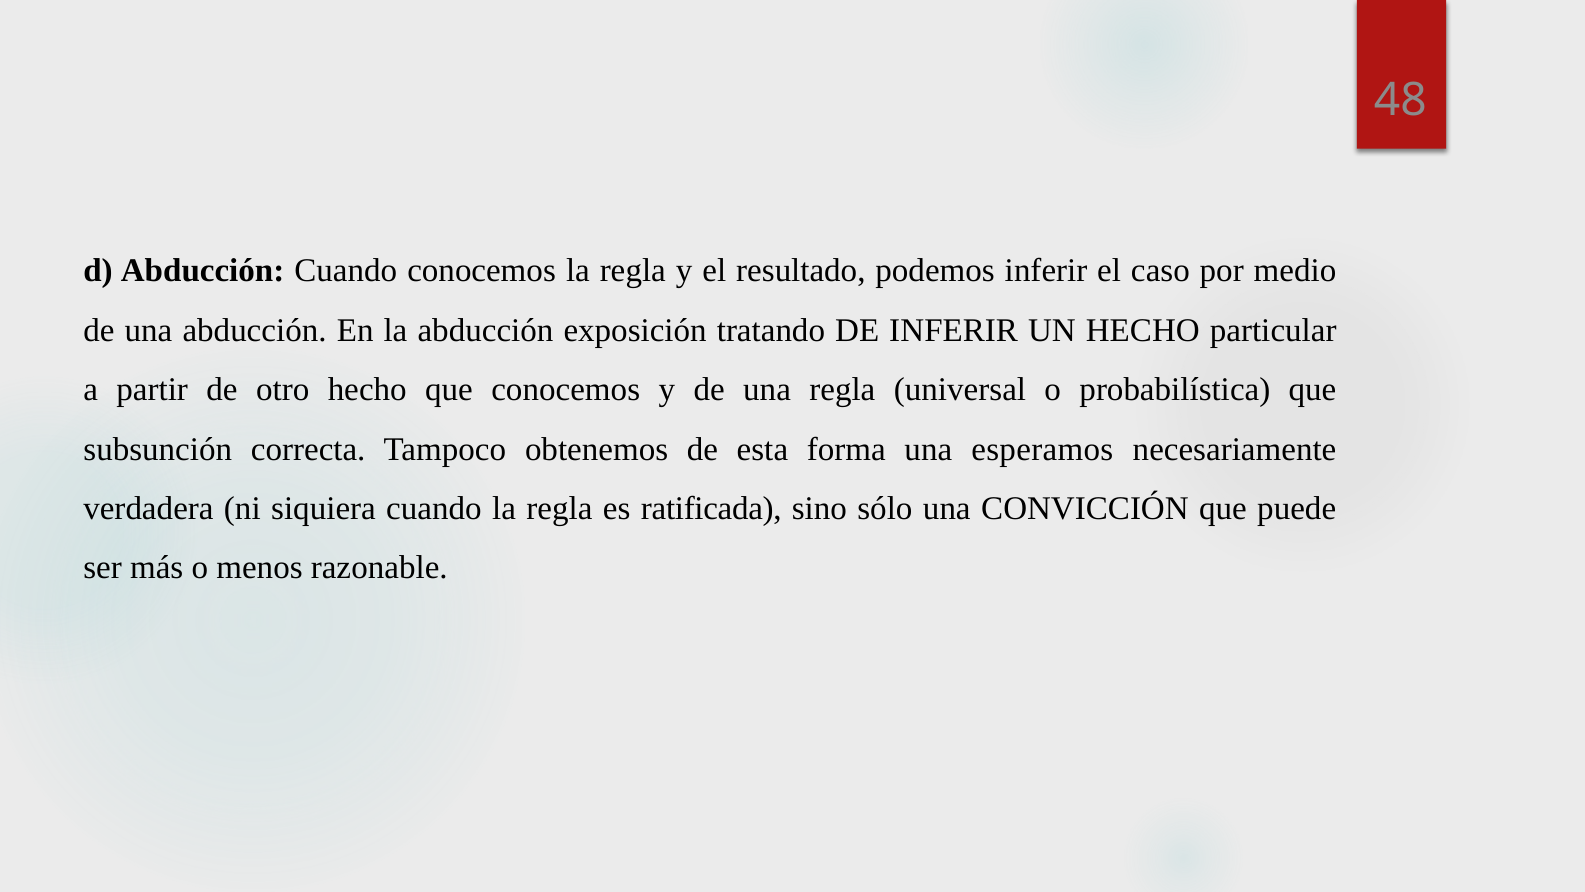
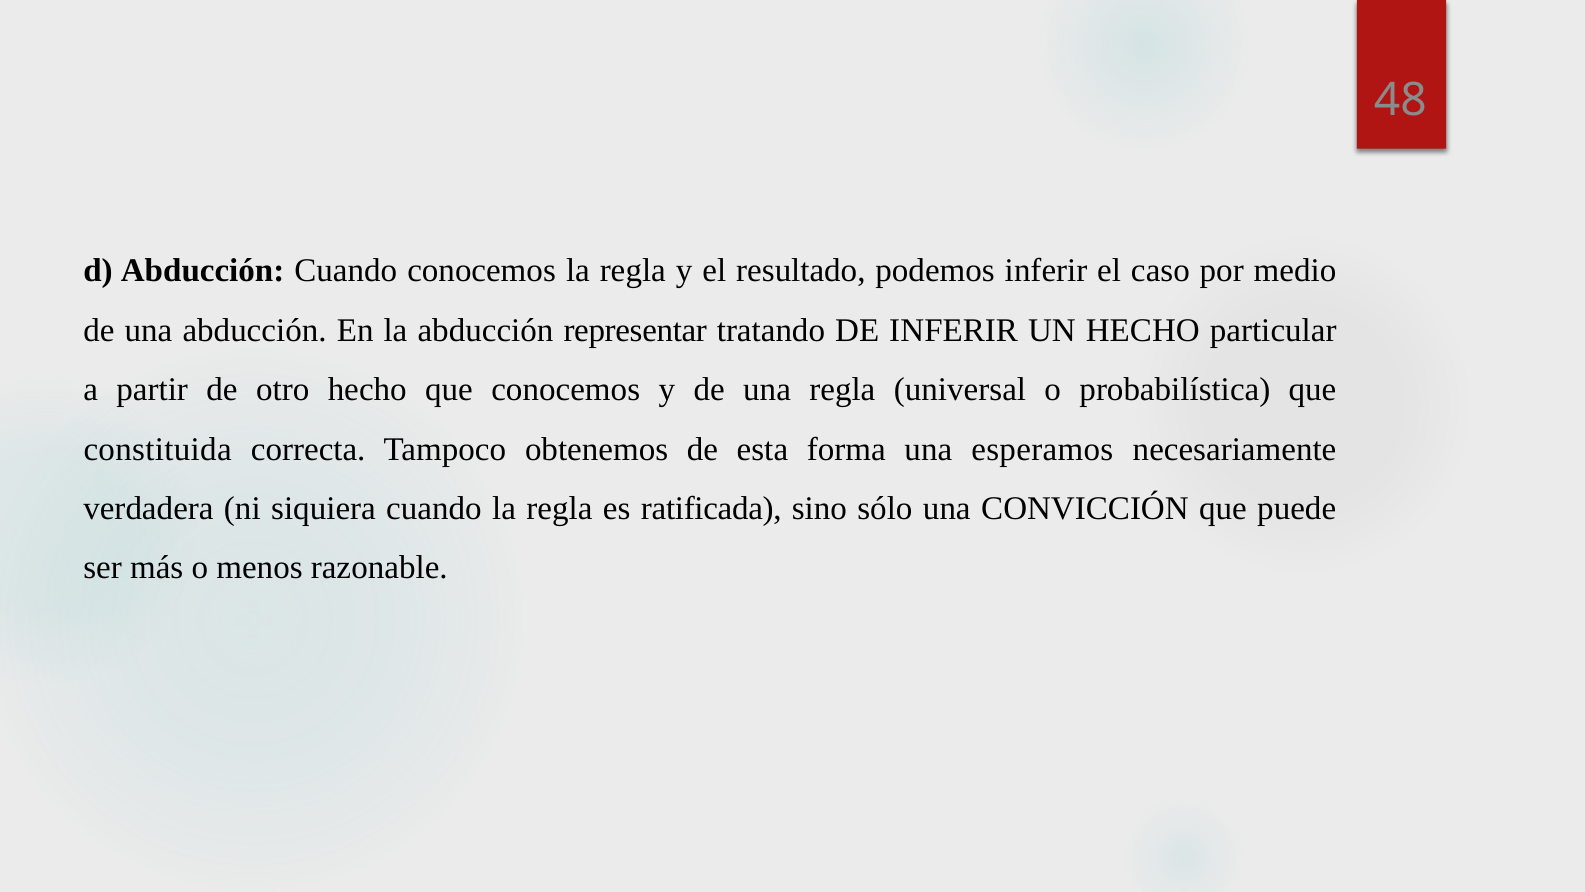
exposición: exposición -> representar
subsunción: subsunción -> constituida
